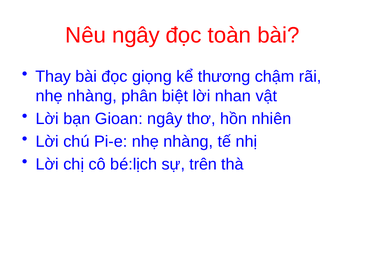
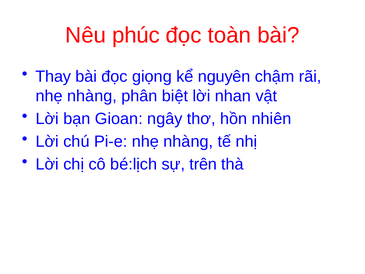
Nêu ngây: ngây -> phúc
thương: thương -> nguyên
